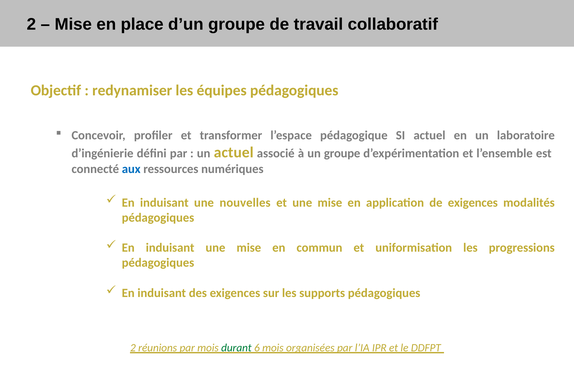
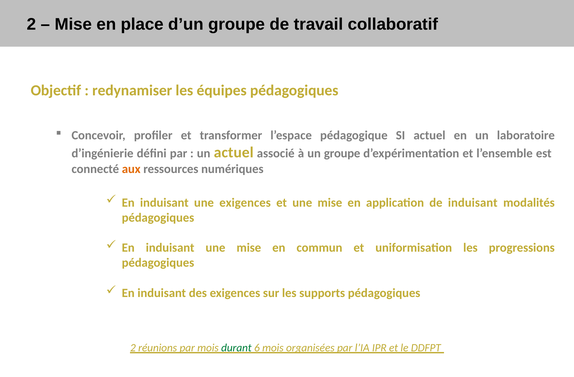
aux colour: blue -> orange
une nouvelles: nouvelles -> exigences
de exigences: exigences -> induisant
